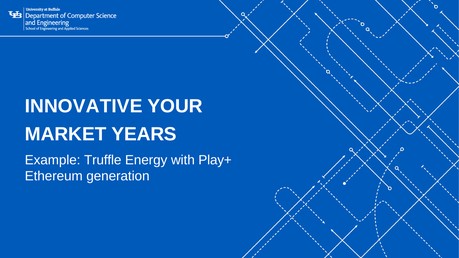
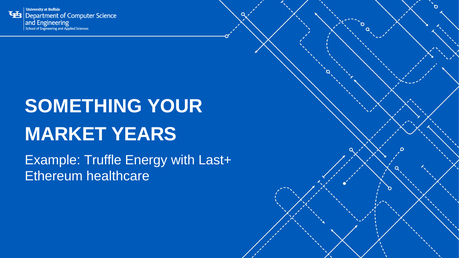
INNOVATIVE: INNOVATIVE -> SOMETHING
Play+: Play+ -> Last+
generation: generation -> healthcare
